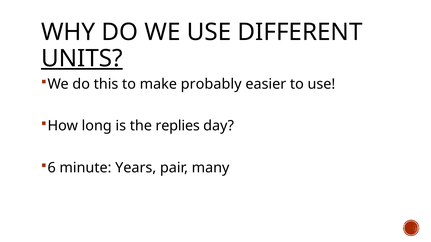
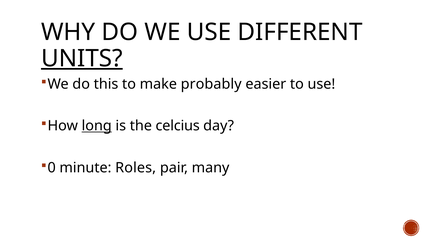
long underline: none -> present
replies: replies -> celcius
6: 6 -> 0
Years: Years -> Roles
